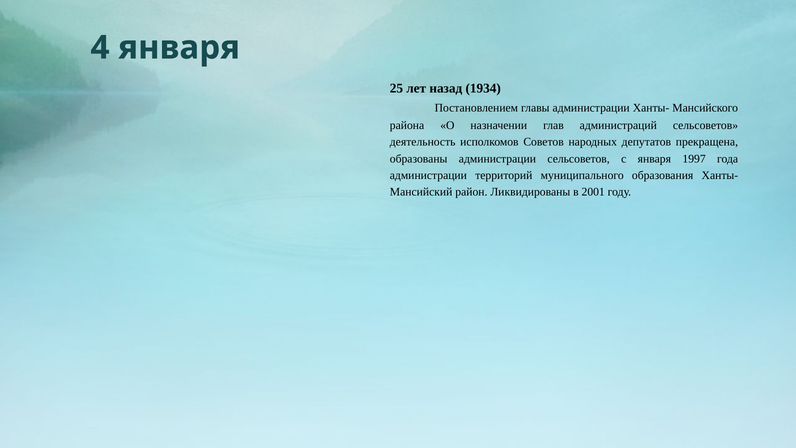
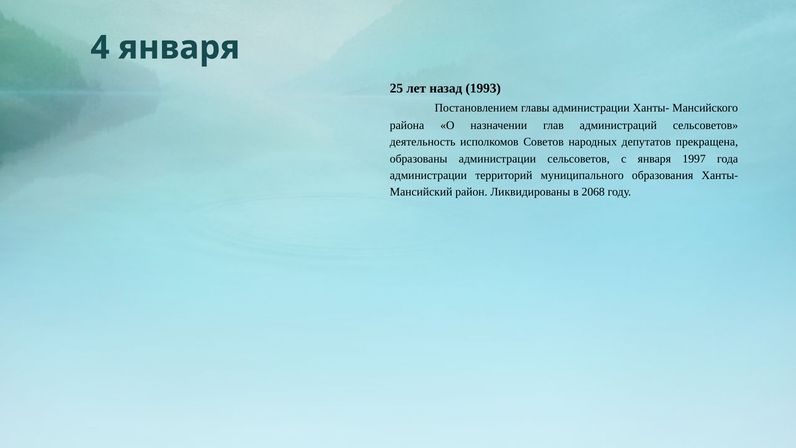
1934: 1934 -> 1993
2001: 2001 -> 2068
